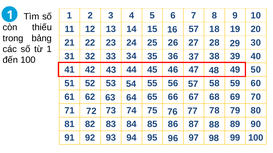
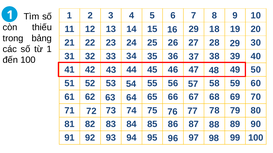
57 at (194, 29): 57 -> 29
